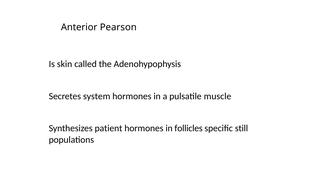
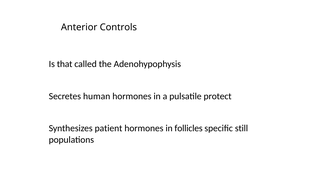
Pearson: Pearson -> Controls
skin: skin -> that
system: system -> human
muscle: muscle -> protect
